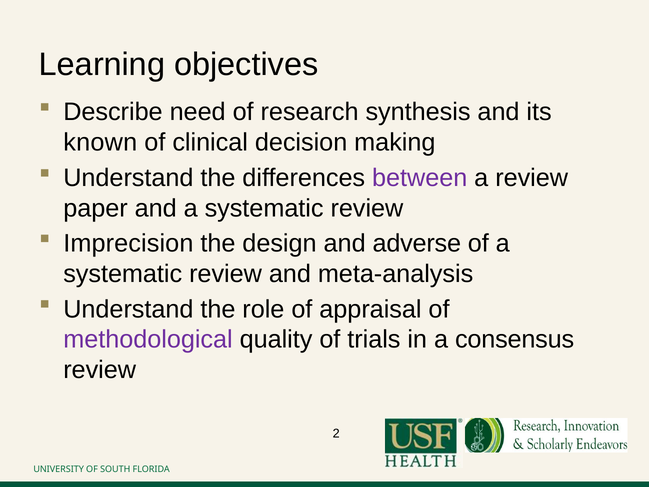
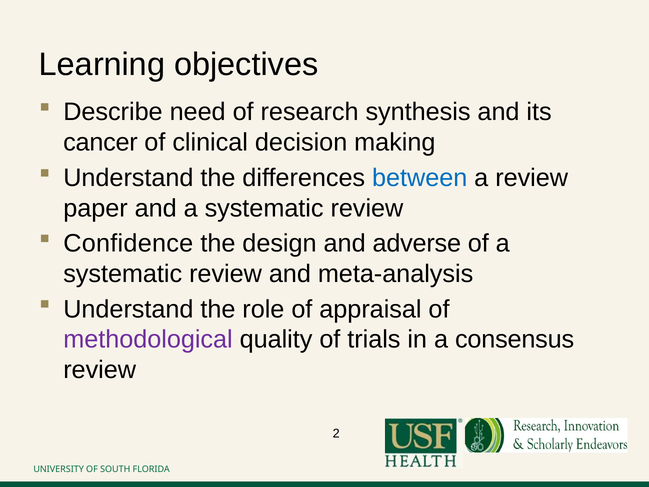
known: known -> cancer
between colour: purple -> blue
Imprecision: Imprecision -> Confidence
